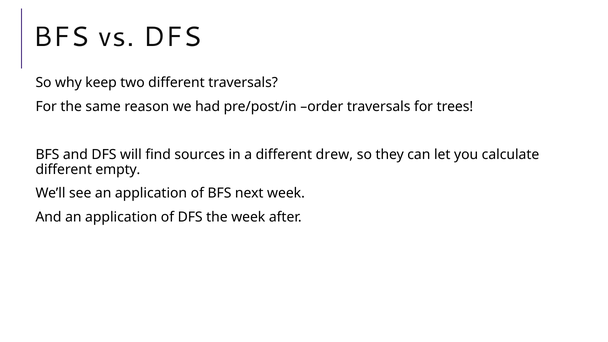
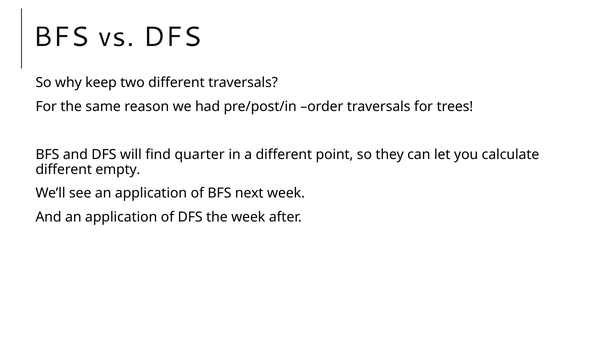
sources: sources -> quarter
drew: drew -> point
